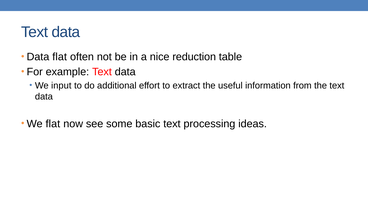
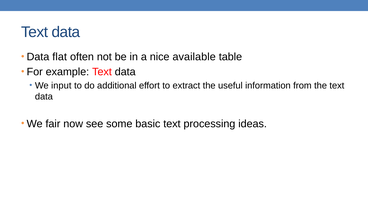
reduction: reduction -> available
We flat: flat -> fair
